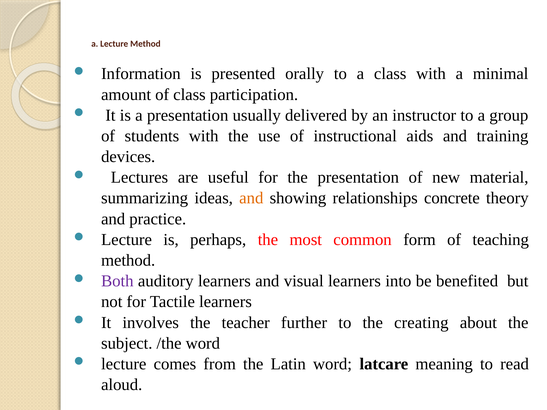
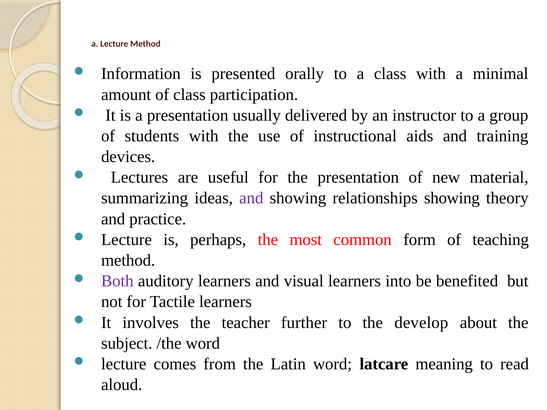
and at (251, 198) colour: orange -> purple
relationships concrete: concrete -> showing
creating: creating -> develop
